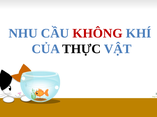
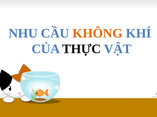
KHÔNG colour: red -> orange
